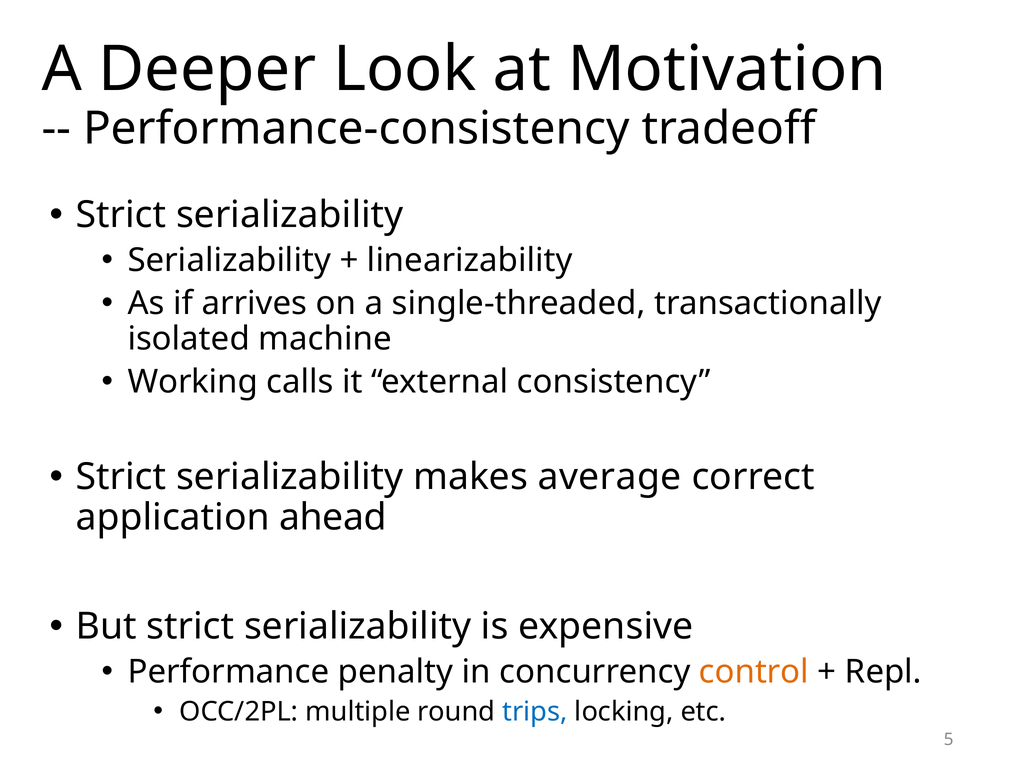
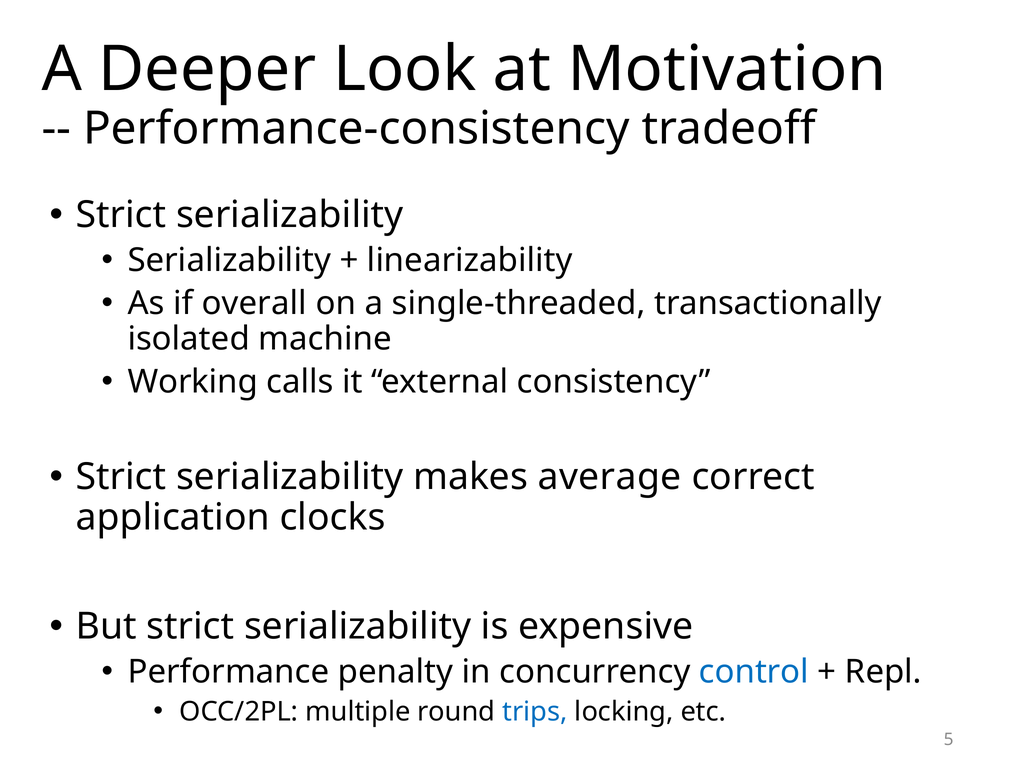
arrives: arrives -> overall
ahead: ahead -> clocks
control colour: orange -> blue
